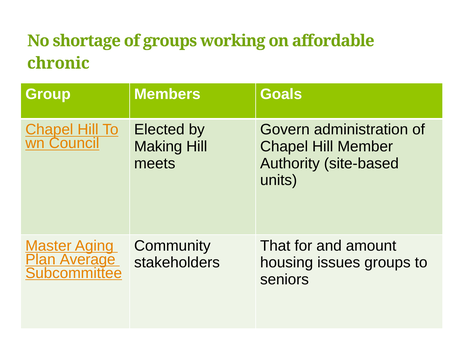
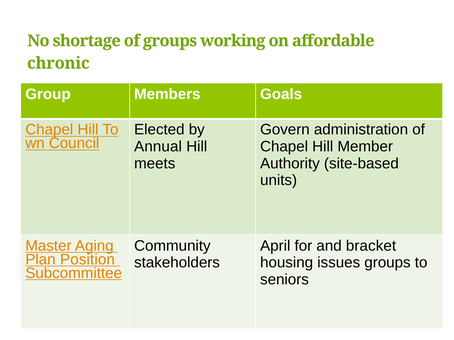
Making: Making -> Annual
That: That -> April
amount: amount -> bracket
Average: Average -> Position
